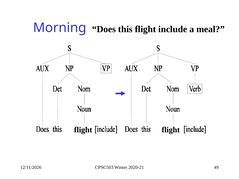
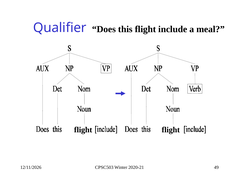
Morning: Morning -> Qualifier
